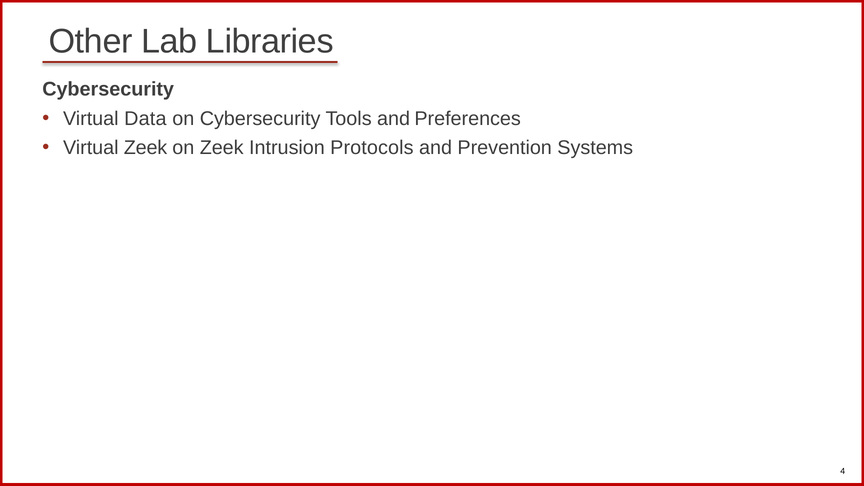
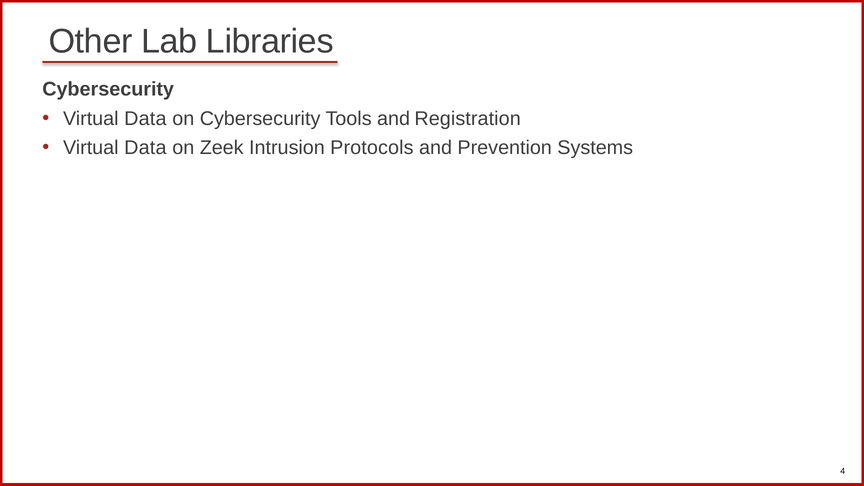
Preferences: Preferences -> Registration
Zeek at (146, 148): Zeek -> Data
